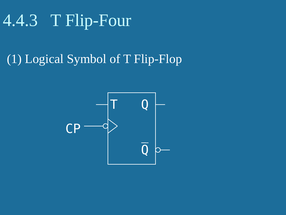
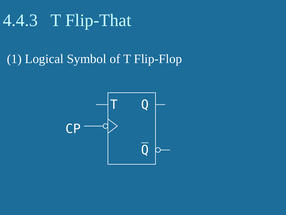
Flip-Four: Flip-Four -> Flip-That
